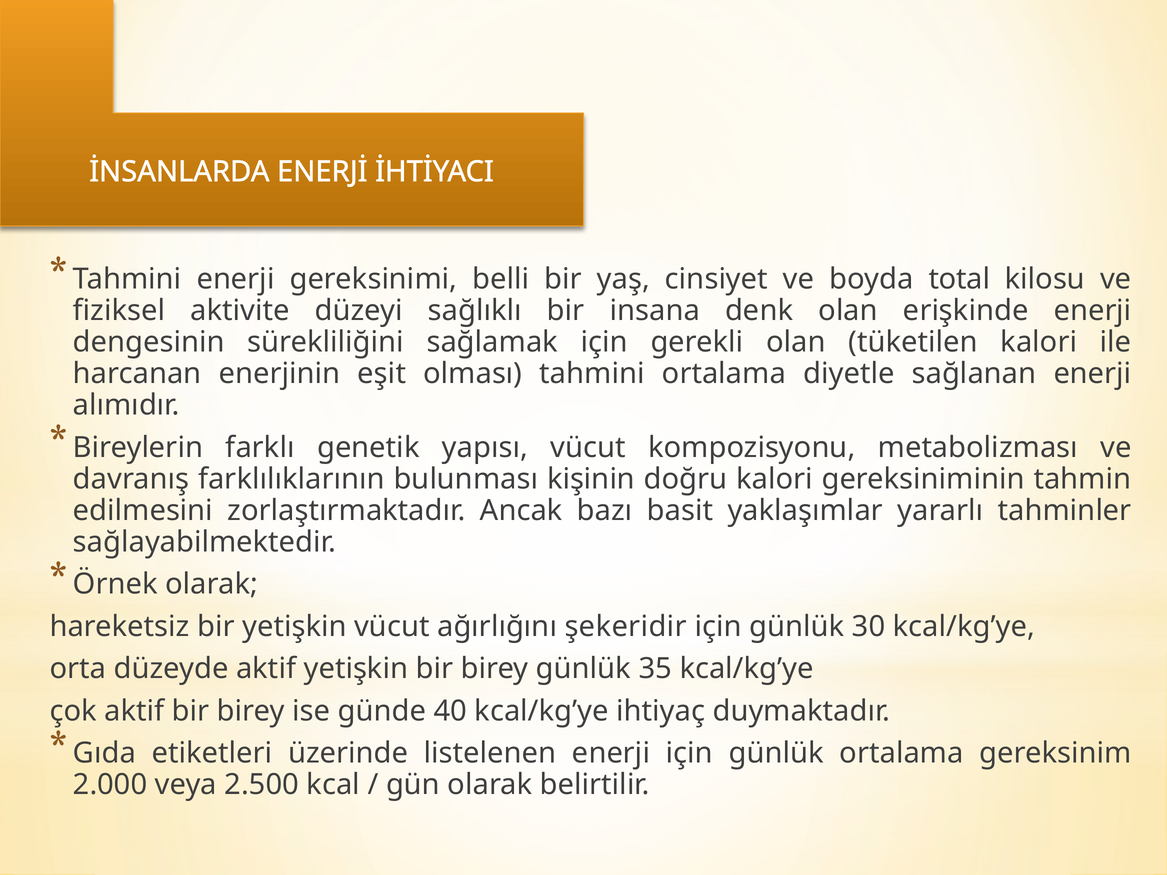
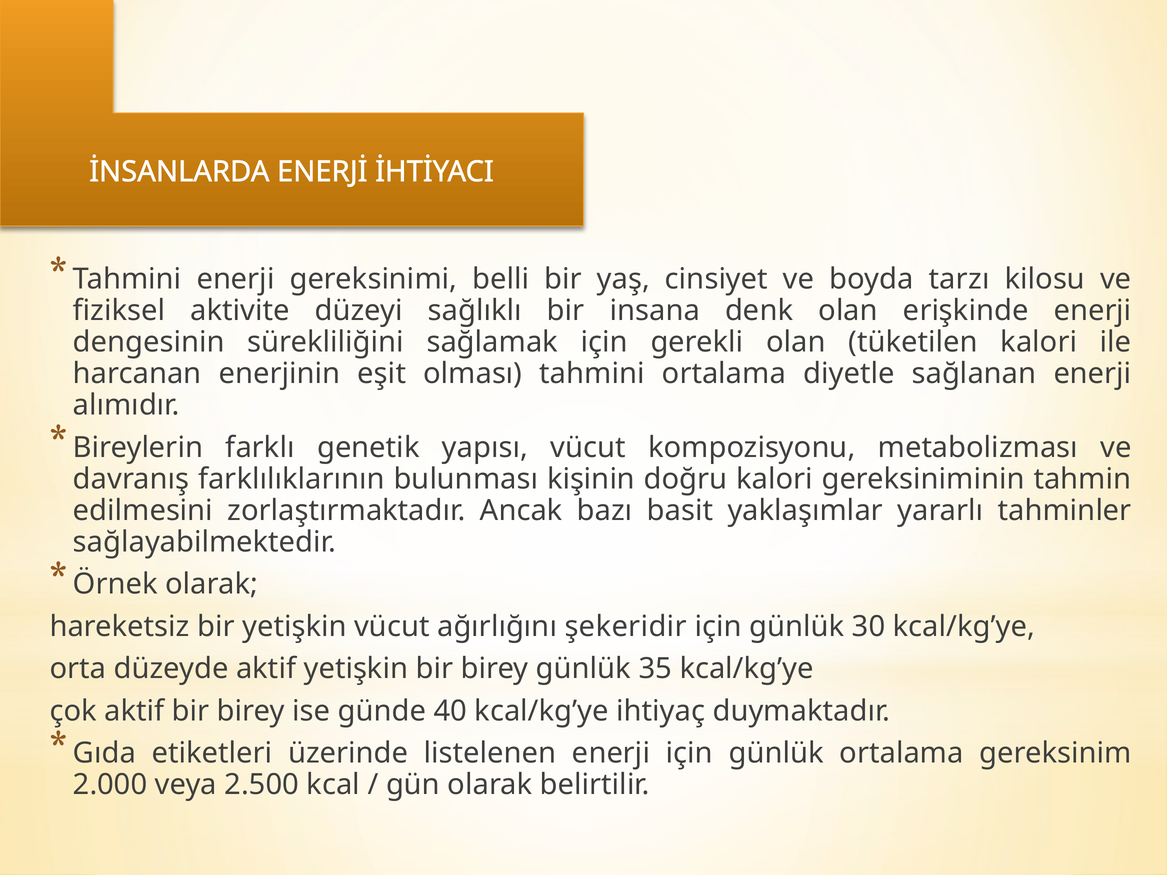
total: total -> tarzı
